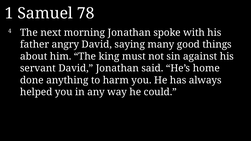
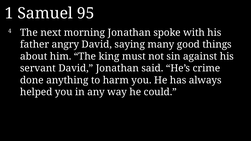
78: 78 -> 95
home: home -> crime
